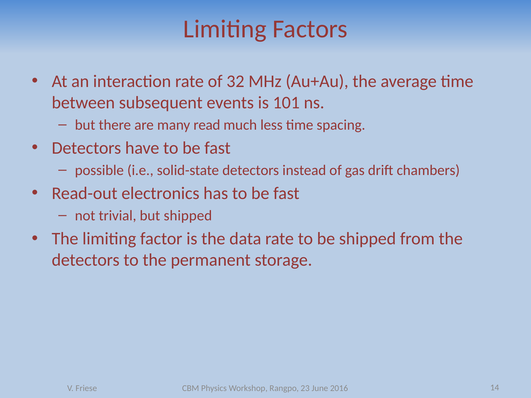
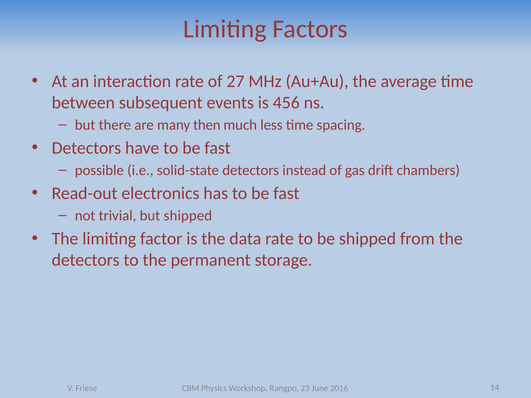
32: 32 -> 27
101: 101 -> 456
read: read -> then
